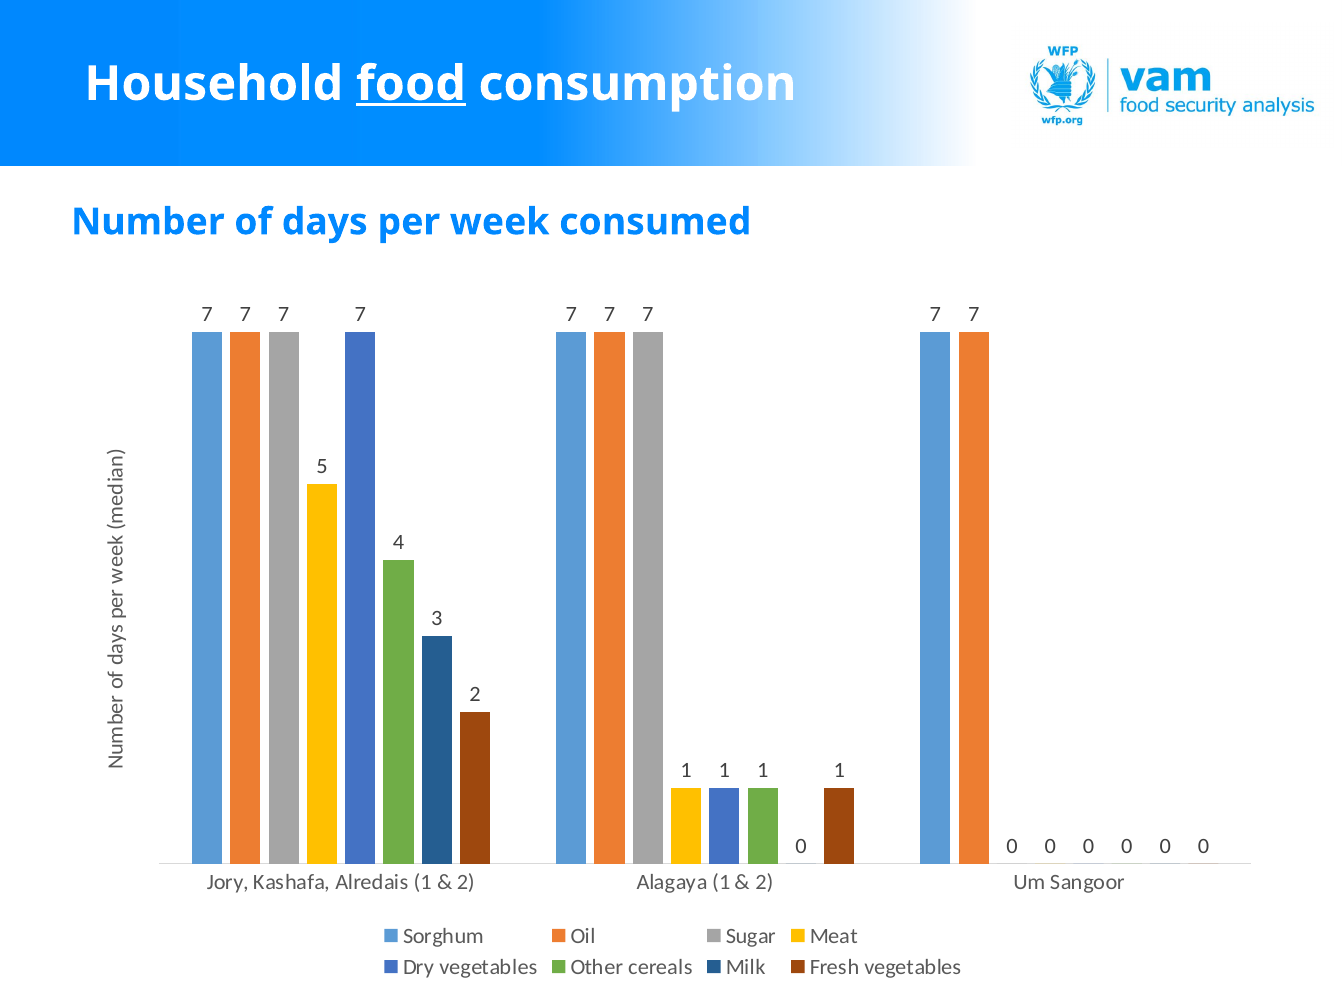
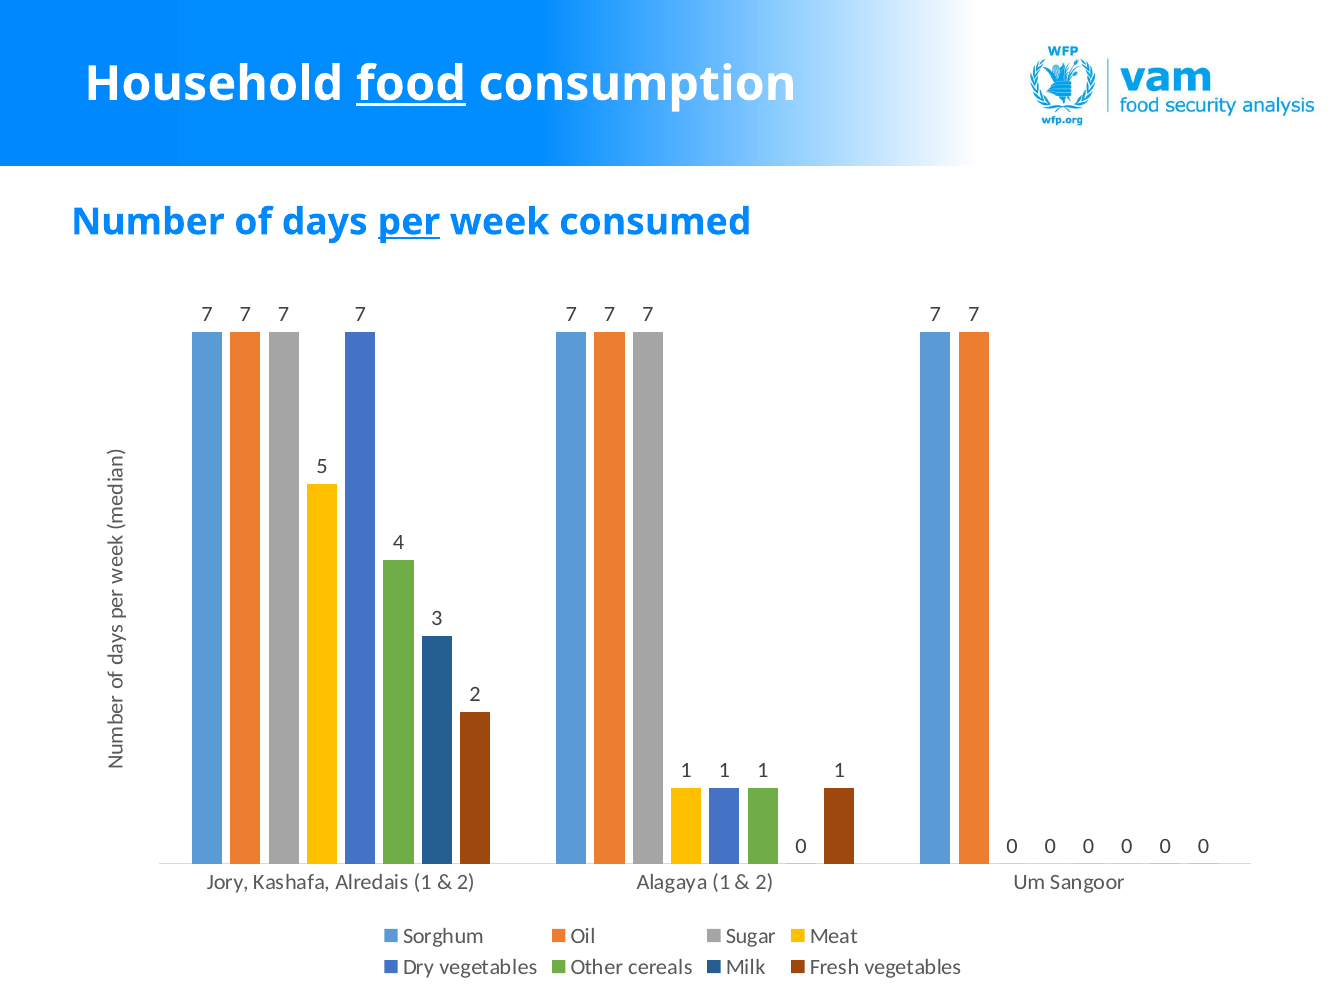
per underline: none -> present
